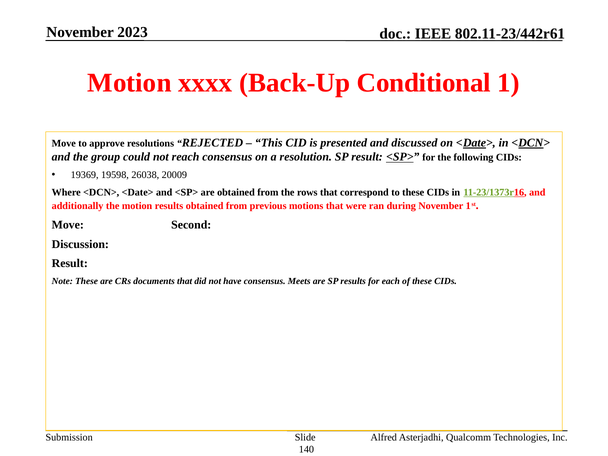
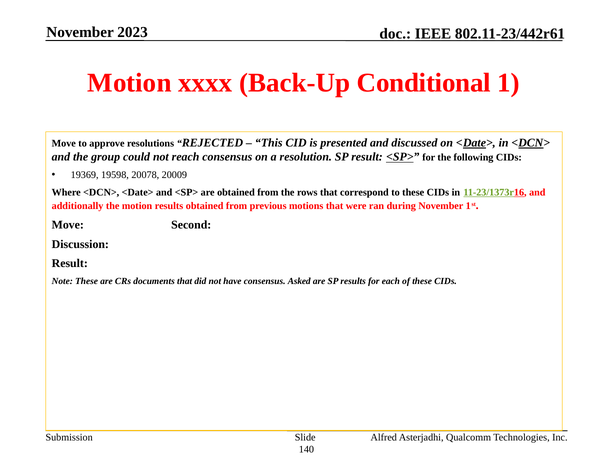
26038: 26038 -> 20078
Meets: Meets -> Asked
